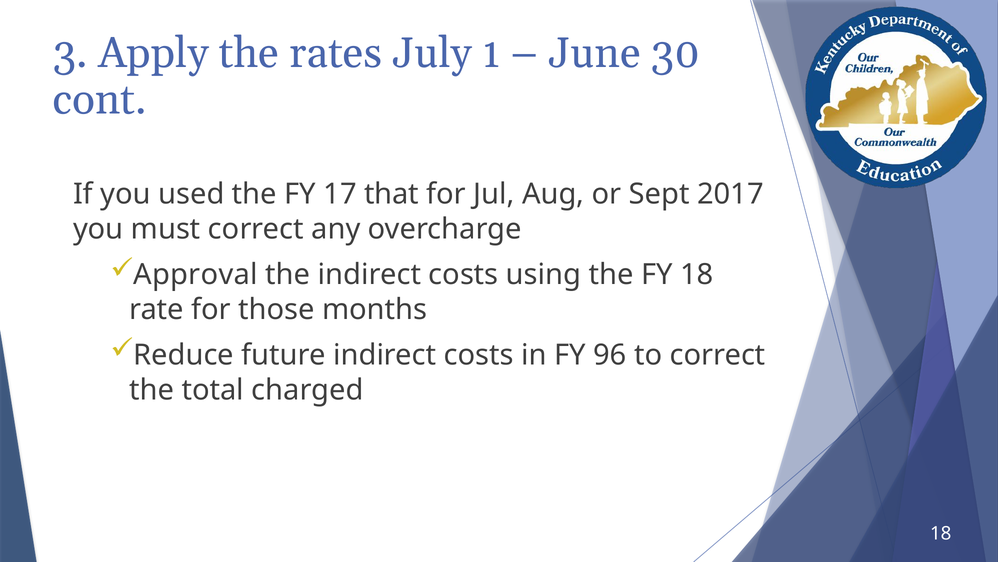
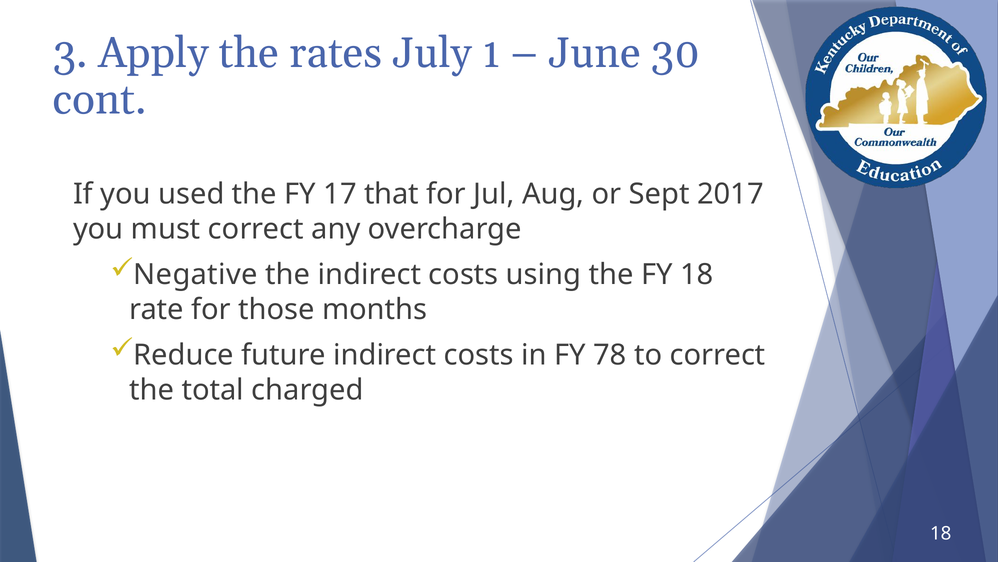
Approval: Approval -> Negative
96: 96 -> 78
